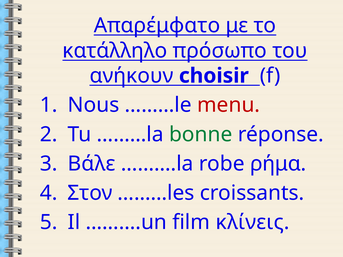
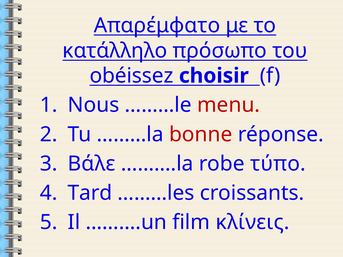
ανήκουν: ανήκουν -> obéissez
bonne colour: green -> red
ρήμα: ρήμα -> τύπο
Στον: Στον -> Tard
